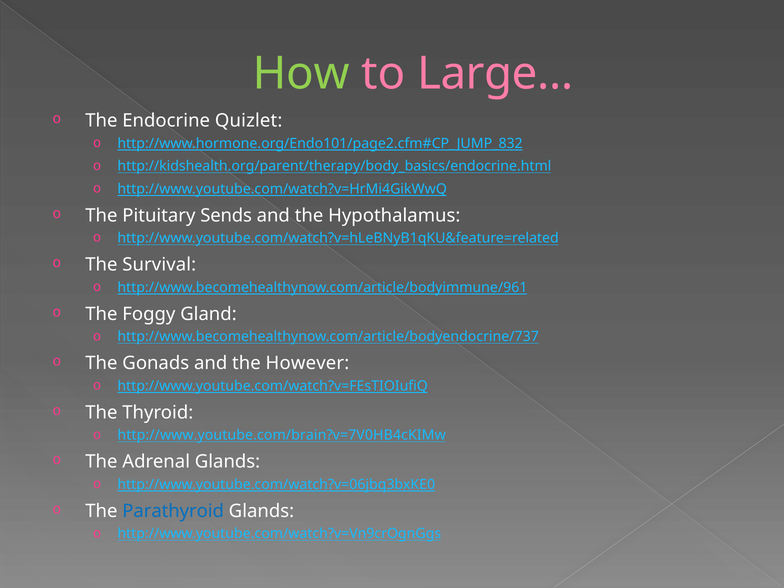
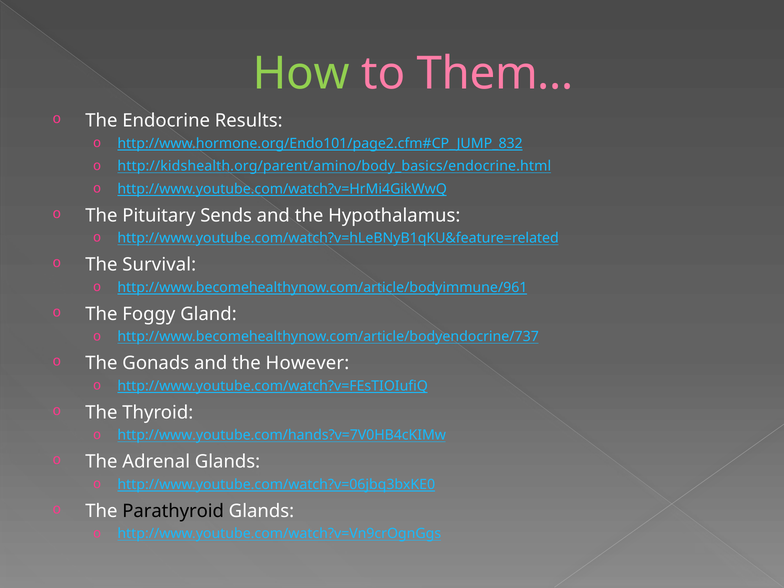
Large…: Large… -> Them…
Quizlet: Quizlet -> Results
http://kidshealth.org/parent/therapy/body_basics/endocrine.html: http://kidshealth.org/parent/therapy/body_basics/endocrine.html -> http://kidshealth.org/parent/amino/body_basics/endocrine.html
http://www.youtube.com/brain?v=7V0HB4cKIMw: http://www.youtube.com/brain?v=7V0HB4cKIMw -> http://www.youtube.com/hands?v=7V0HB4cKIMw
Parathyroid colour: blue -> black
